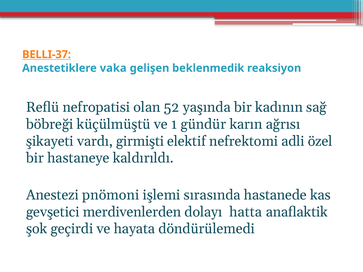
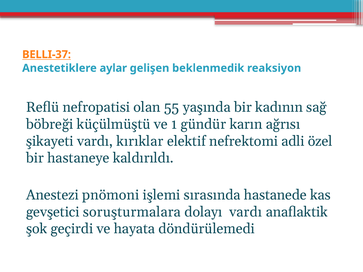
vaka: vaka -> aylar
52: 52 -> 55
girmişti: girmişti -> kırıklar
merdivenlerden: merdivenlerden -> soruşturmalara
dolayı hatta: hatta -> vardı
